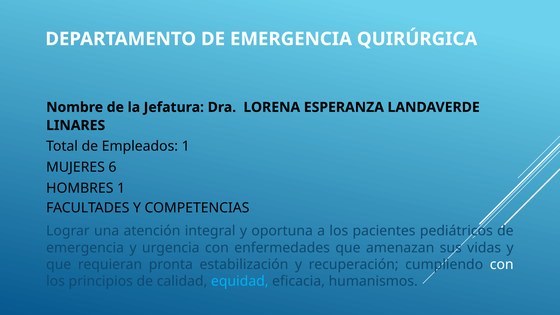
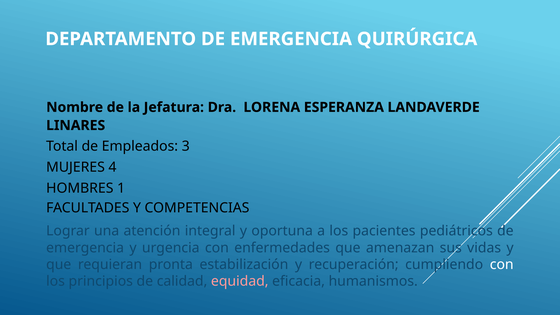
Empleados 1: 1 -> 3
6: 6 -> 4
equidad colour: light blue -> pink
